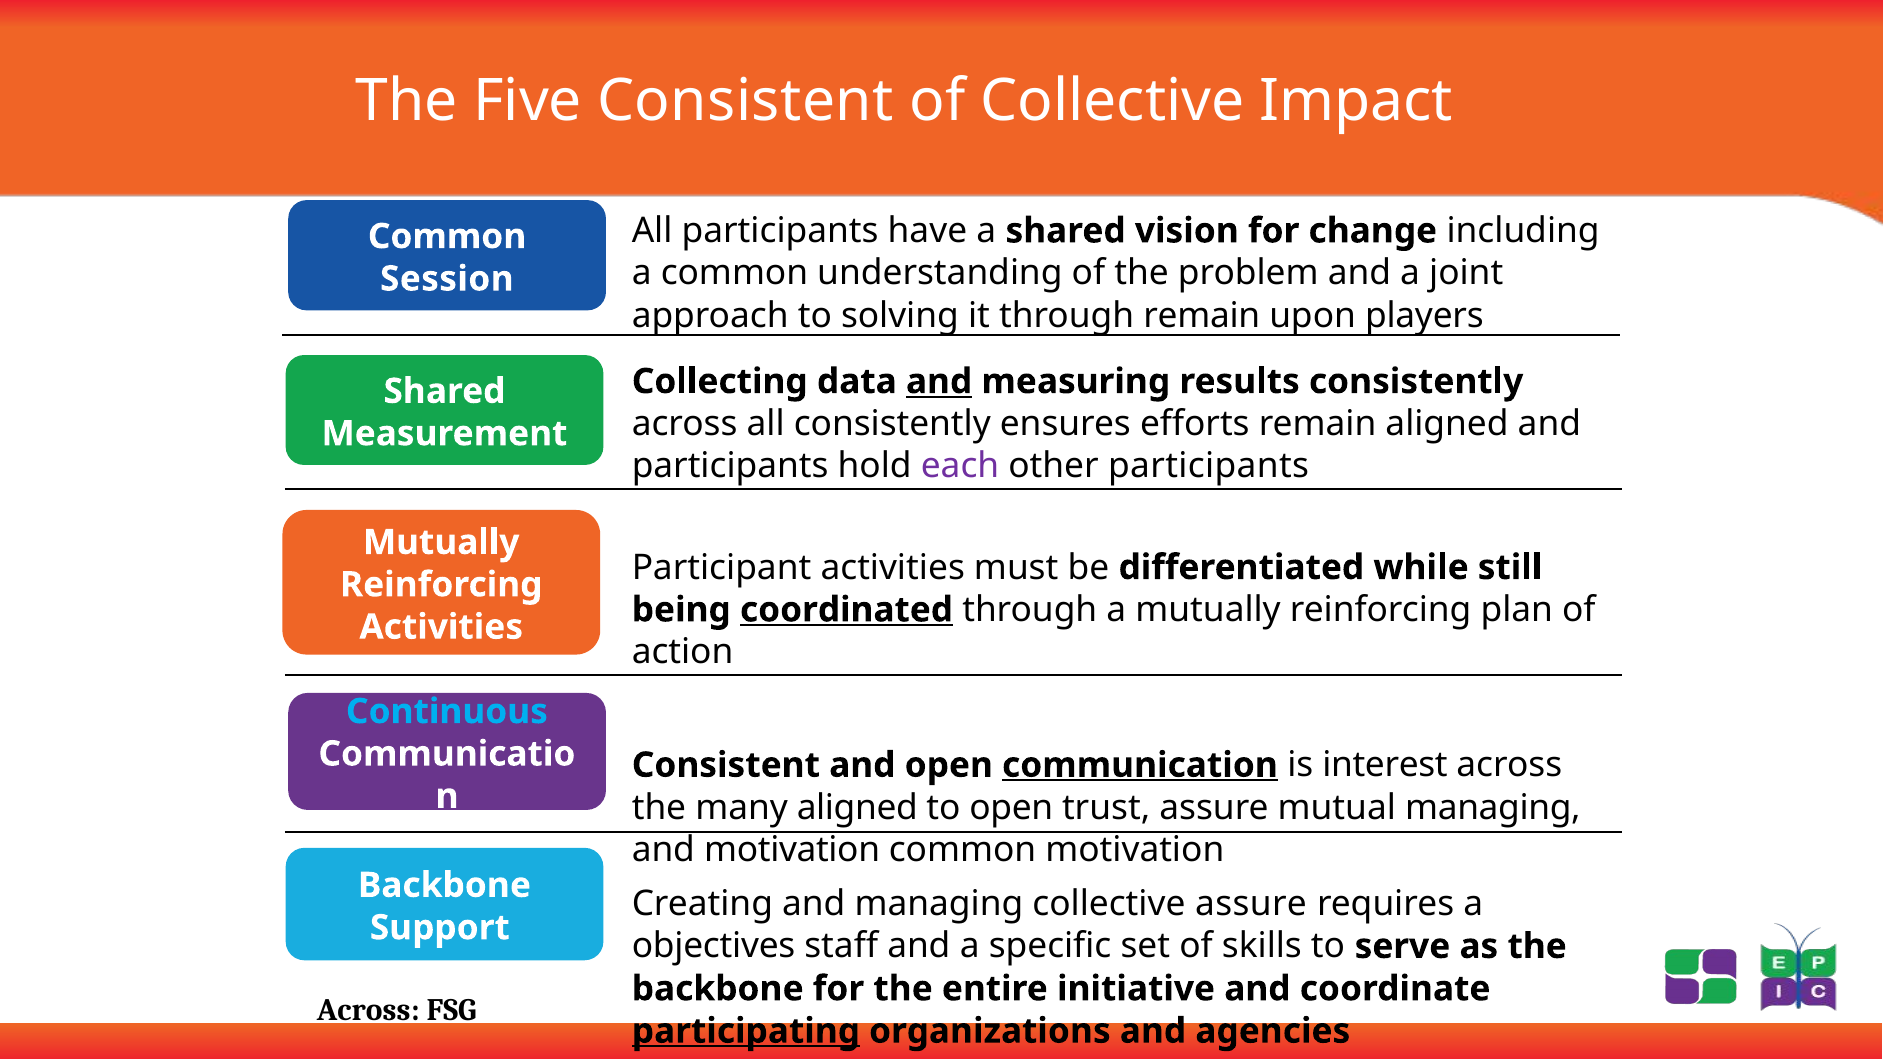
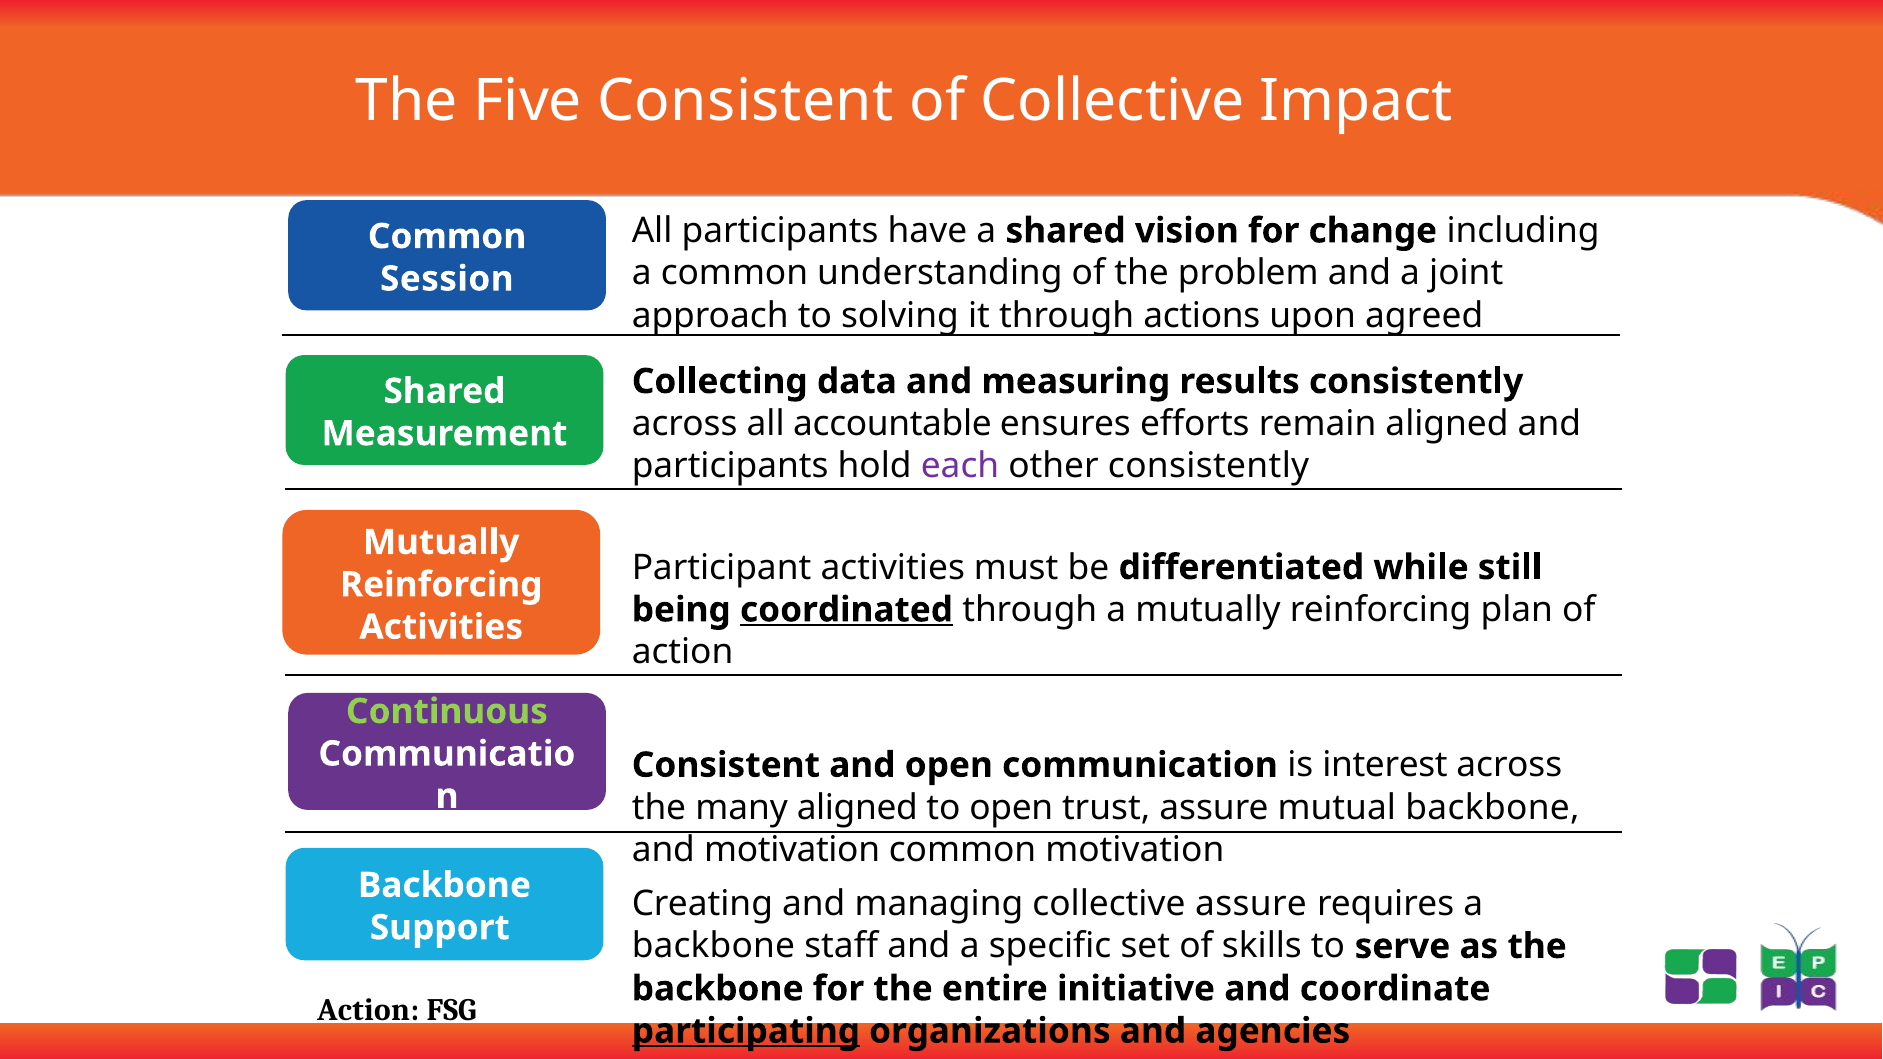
through remain: remain -> actions
players: players -> agreed
and at (939, 382) underline: present -> none
all consistently: consistently -> accountable
other participants: participants -> consistently
Continuous colour: light blue -> light green
communication underline: present -> none
mutual managing: managing -> backbone
objectives at (714, 947): objectives -> backbone
Across at (368, 1010): Across -> Action
